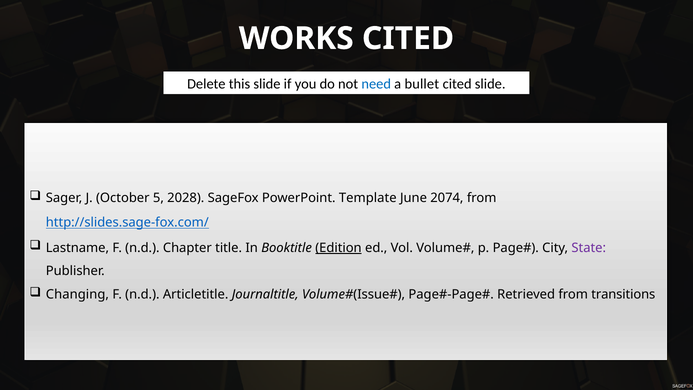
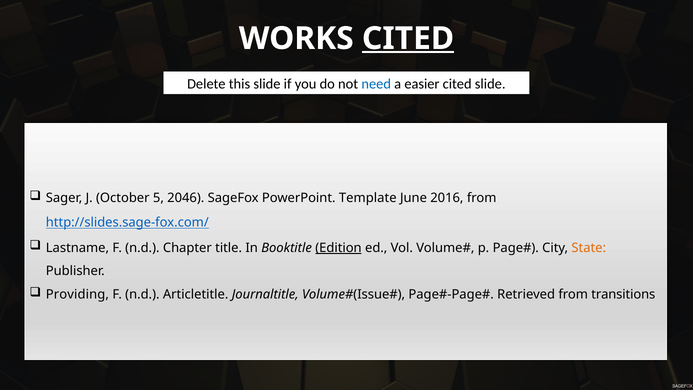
CITED at (408, 38) underline: none -> present
bullet: bullet -> easier
2028: 2028 -> 2046
2074: 2074 -> 2016
State colour: purple -> orange
Changing: Changing -> Providing
